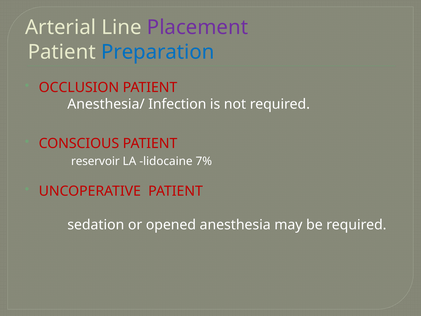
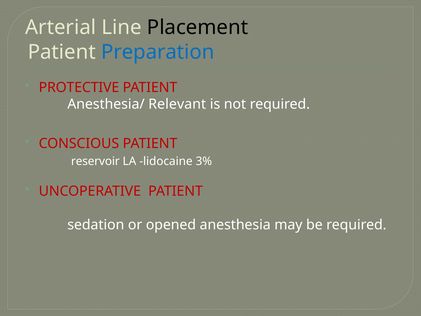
Placement colour: purple -> black
OCCLUSION: OCCLUSION -> PROTECTIVE
Infection: Infection -> Relevant
7%: 7% -> 3%
